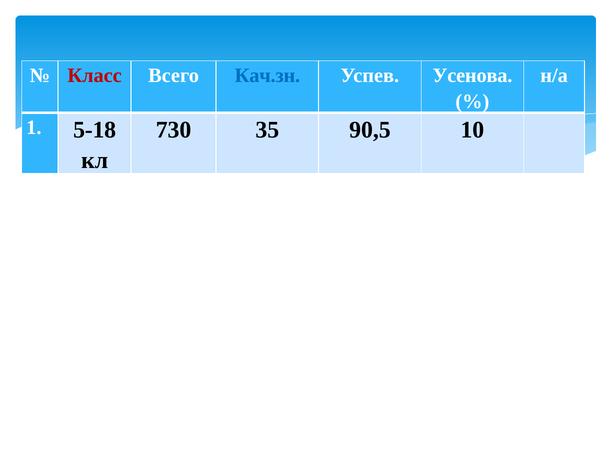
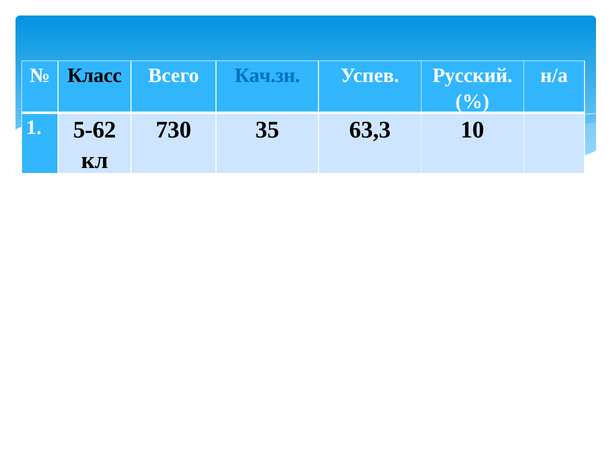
Класс colour: red -> black
Усенова: Усенова -> Русский
5-18: 5-18 -> 5-62
90,5: 90,5 -> 63,3
